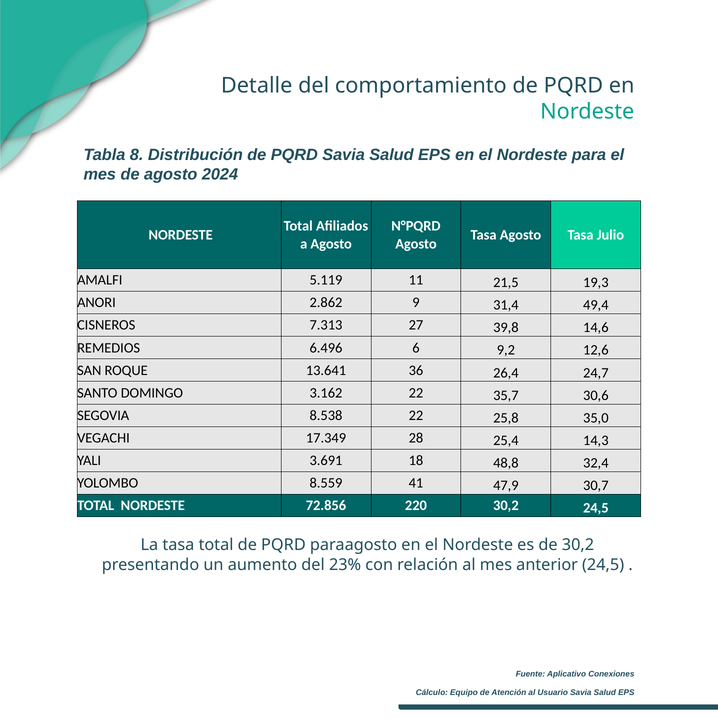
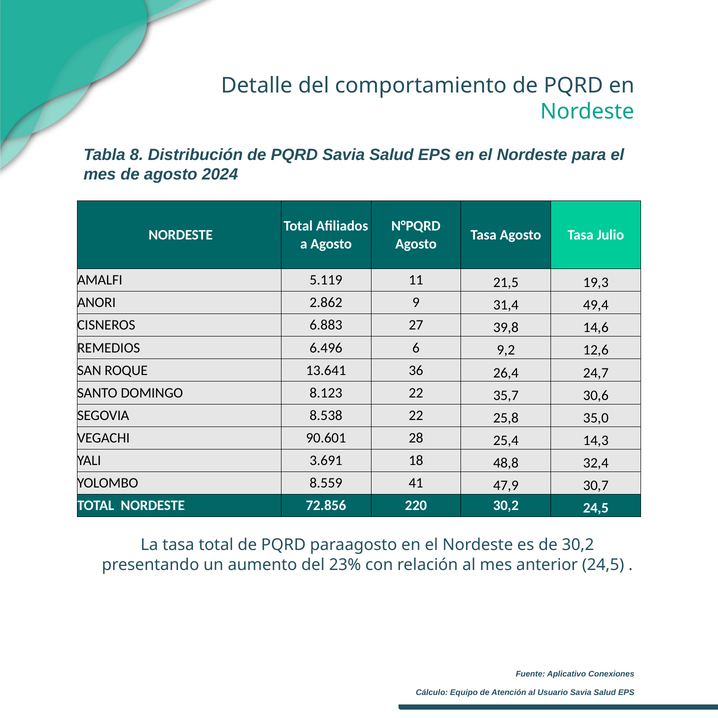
7.313: 7.313 -> 6.883
3.162: 3.162 -> 8.123
17.349: 17.349 -> 90.601
